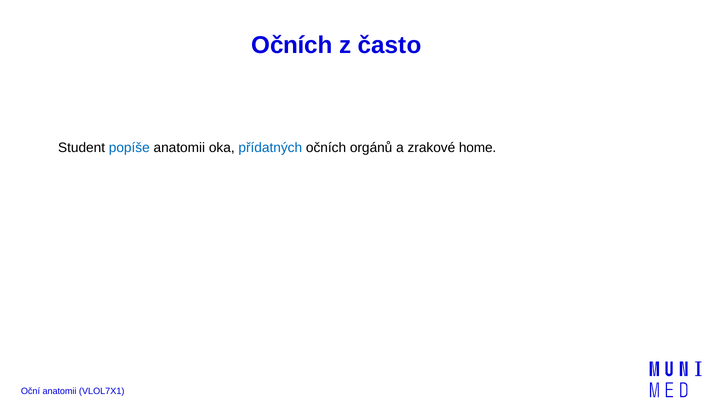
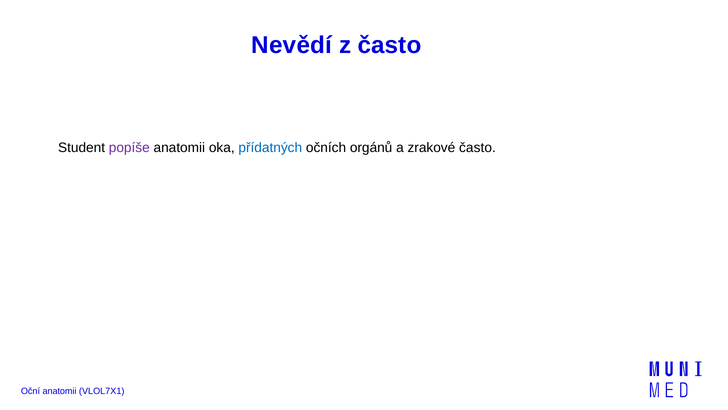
Očních at (292, 45): Očních -> Nevědí
popíše colour: blue -> purple
zrakové home: home -> často
